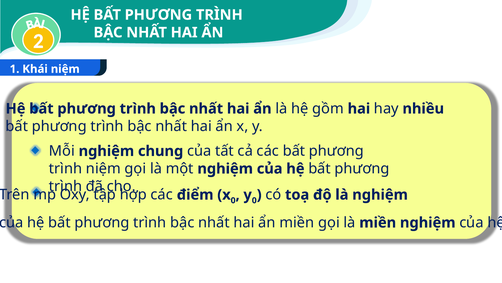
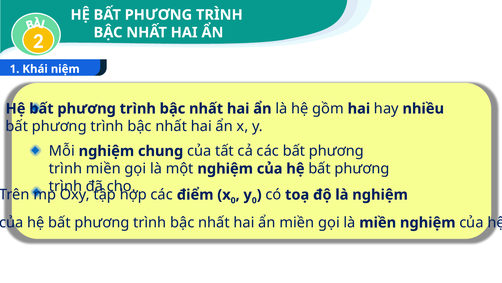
trình niệm: niệm -> miền
